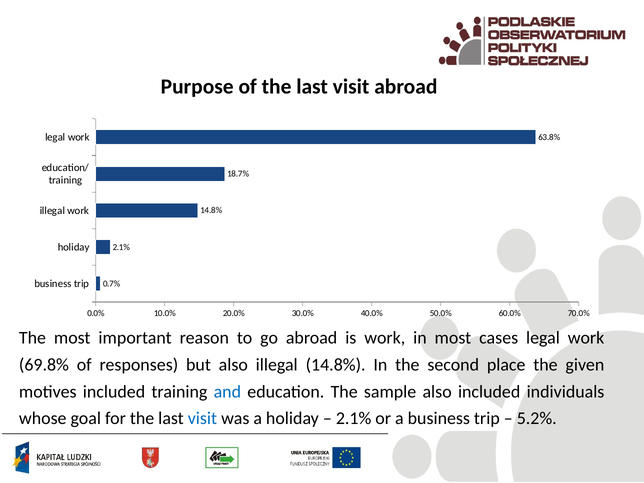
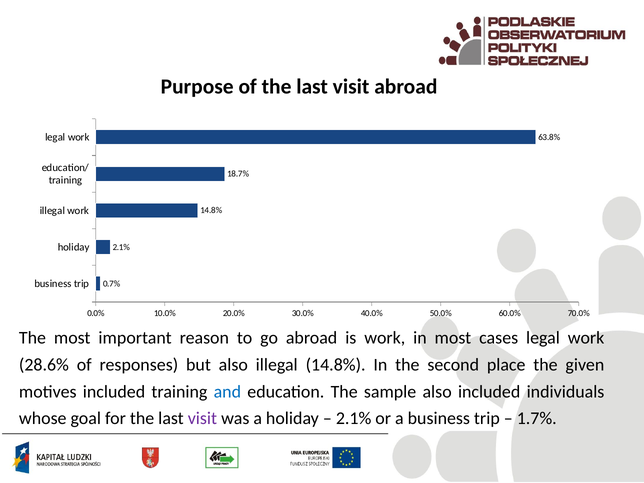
69.8%: 69.8% -> 28.6%
visit at (202, 419) colour: blue -> purple
5.2%: 5.2% -> 1.7%
